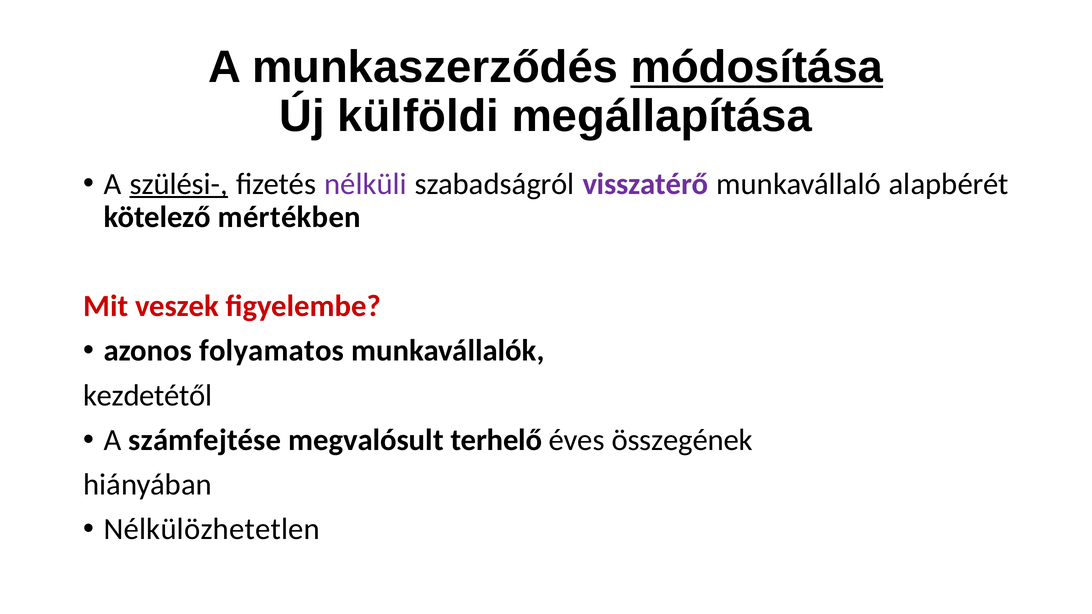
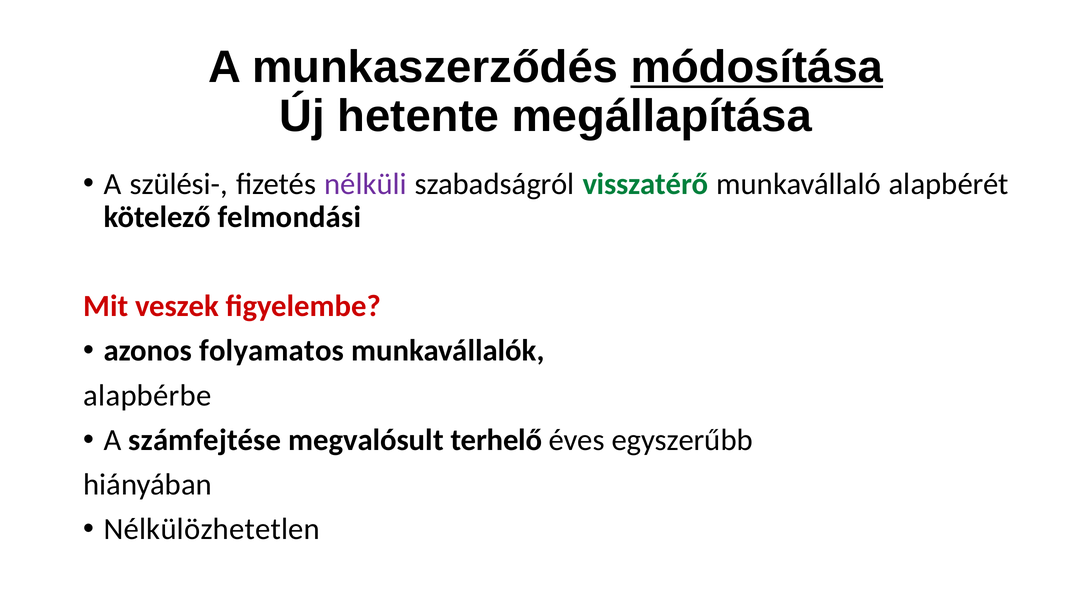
külföldi: külföldi -> hetente
szülési- underline: present -> none
visszatérő colour: purple -> green
mértékben: mértékben -> felmondási
kezdetétől: kezdetétől -> alapbérbe
összegének: összegének -> egyszerűbb
